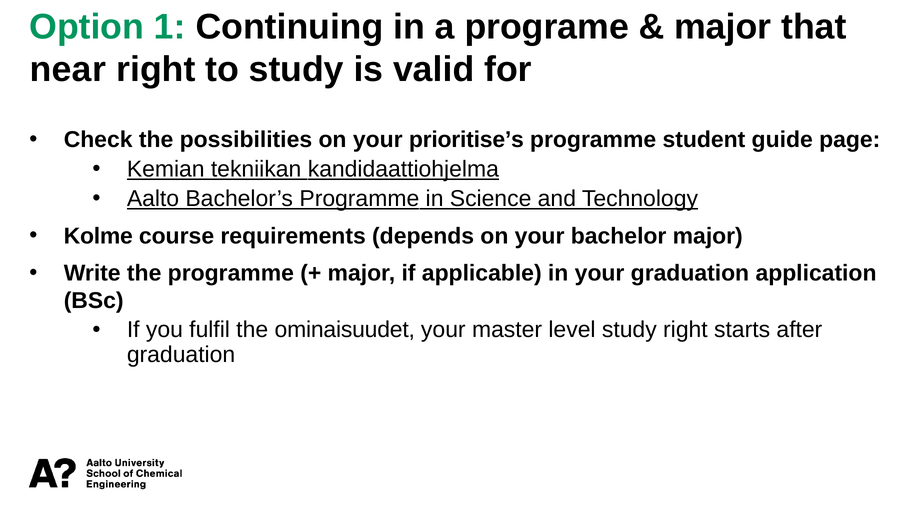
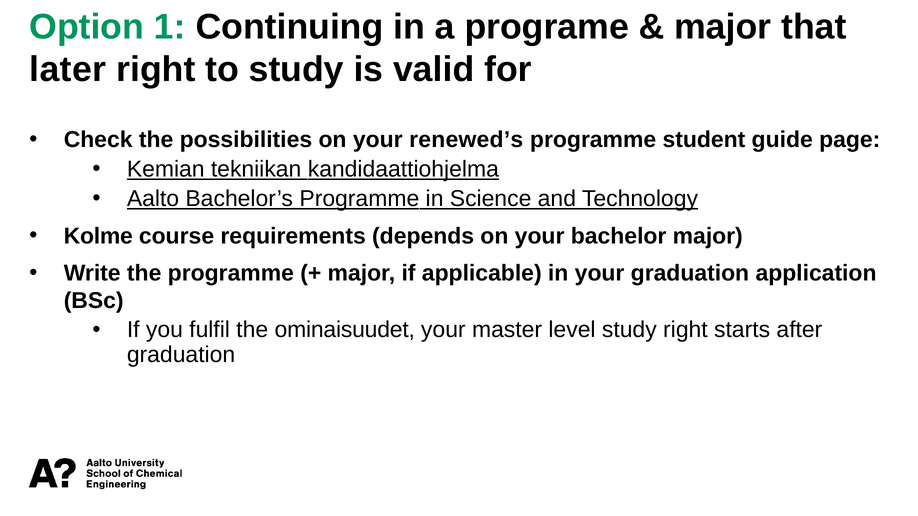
near: near -> later
prioritise’s: prioritise’s -> renewed’s
